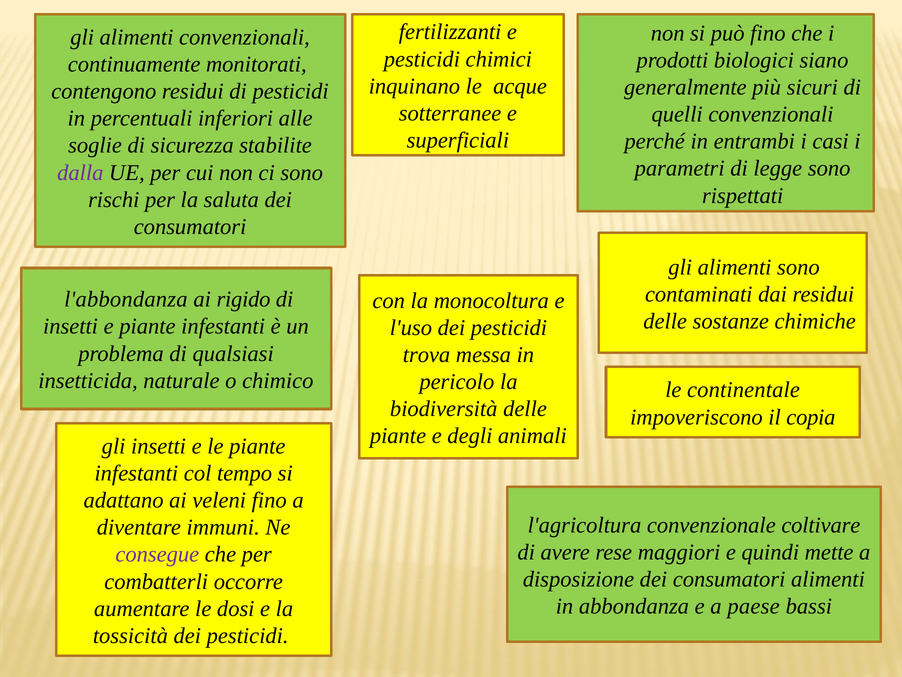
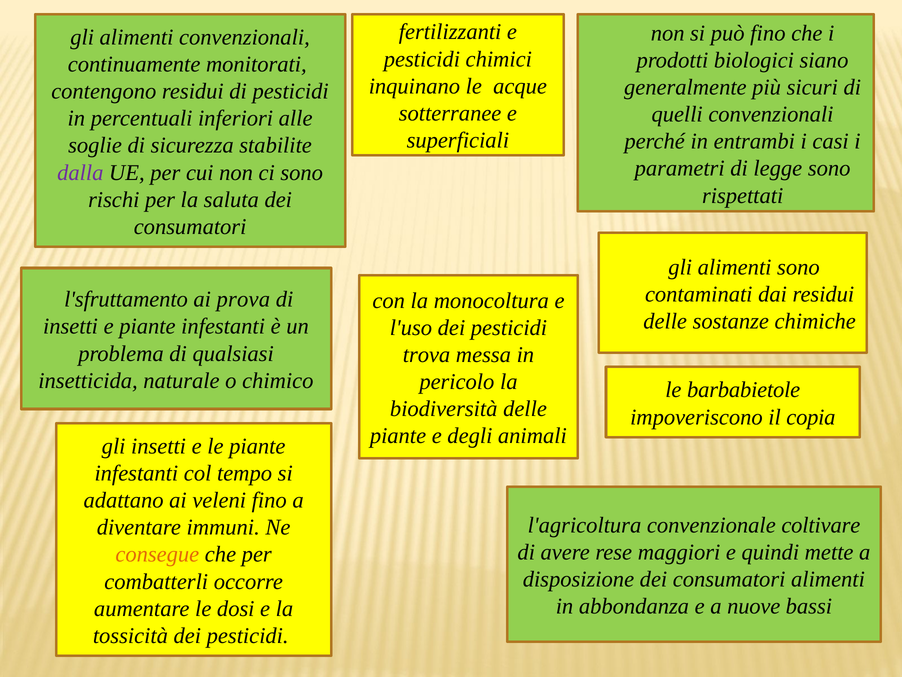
l'abbondanza: l'abbondanza -> l'sfruttamento
rigido: rigido -> prova
continentale: continentale -> barbabietole
consegue colour: purple -> orange
paese: paese -> nuove
